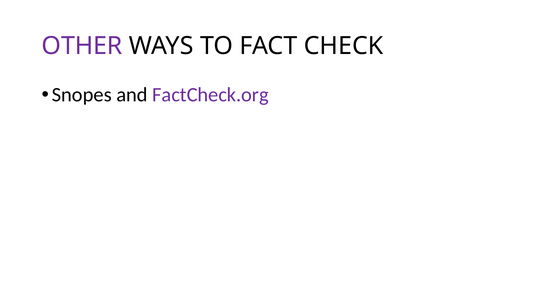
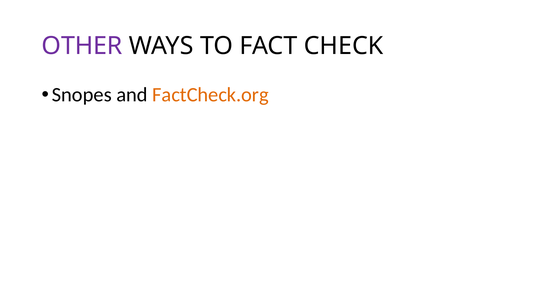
FactCheck.org colour: purple -> orange
